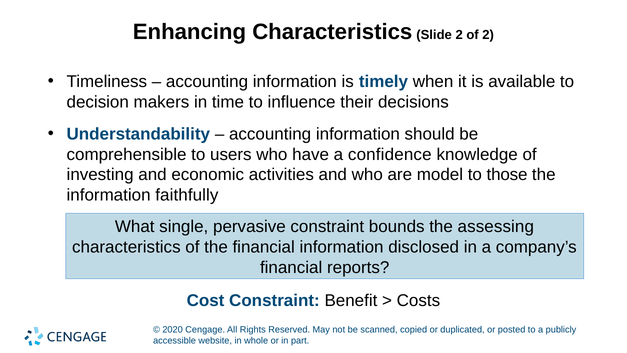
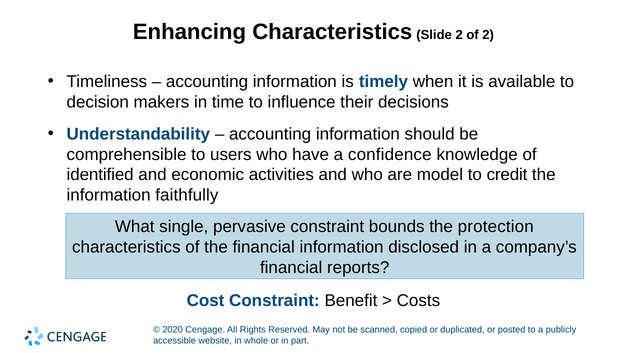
investing: investing -> identified
those: those -> credit
assessing: assessing -> protection
